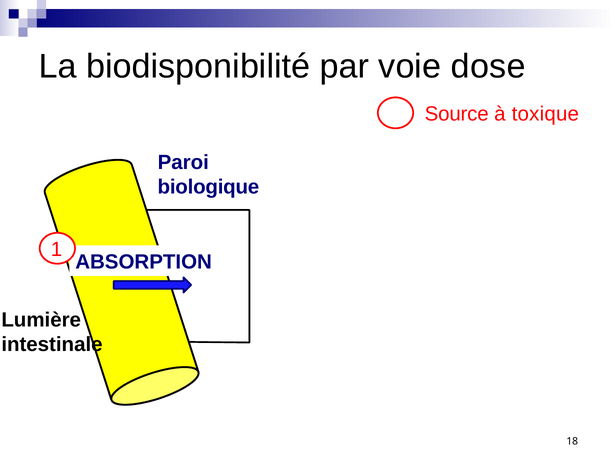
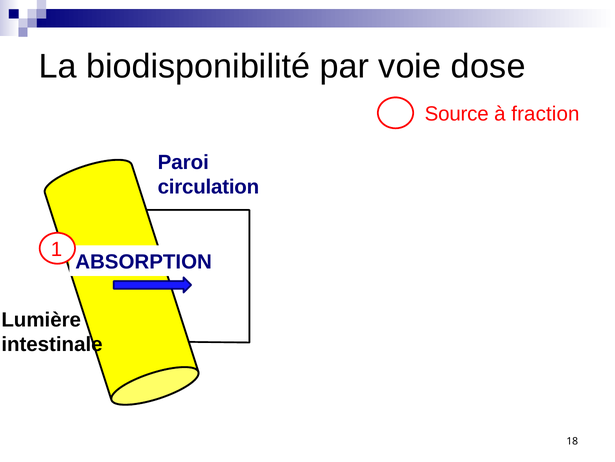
toxique: toxique -> fraction
biologique: biologique -> circulation
